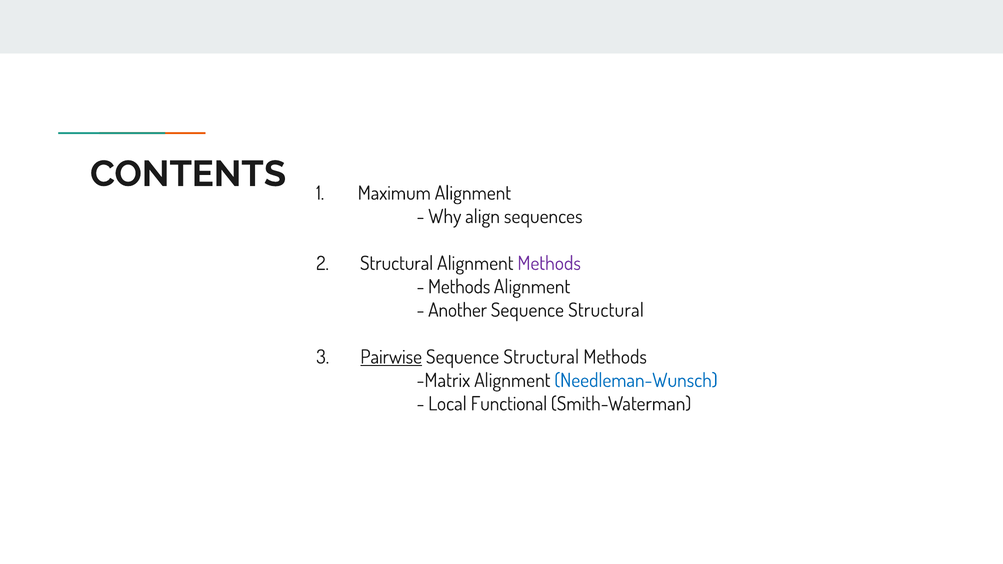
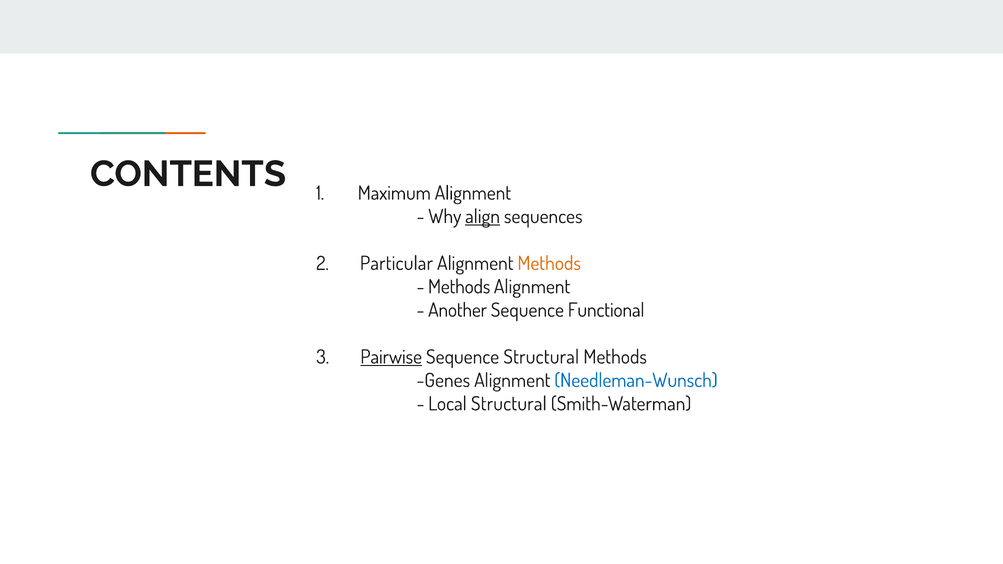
align underline: none -> present
2 Structural: Structural -> Particular
Methods at (549, 264) colour: purple -> orange
Structural at (606, 310): Structural -> Functional
Matrix: Matrix -> Genes
Local Functional: Functional -> Structural
